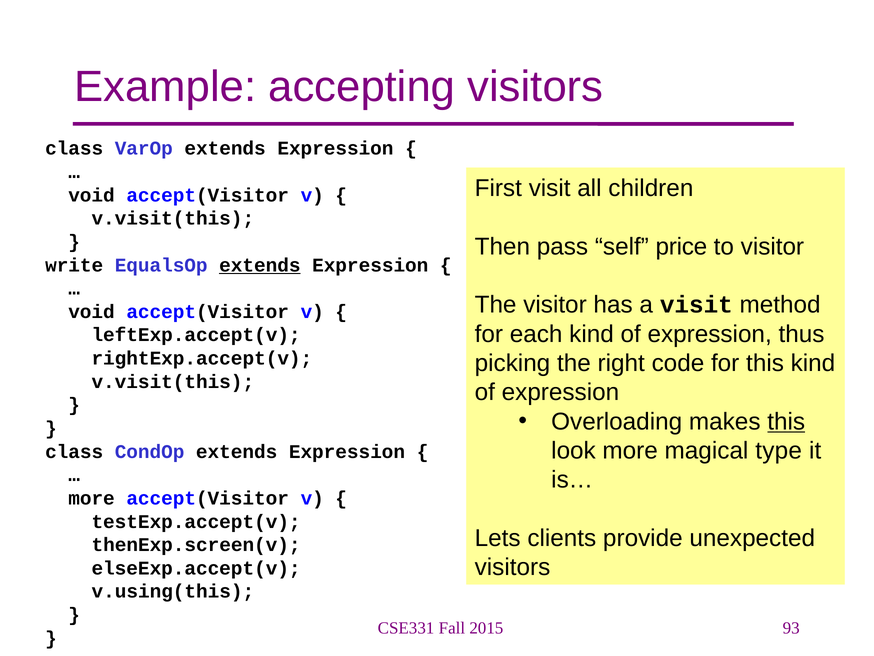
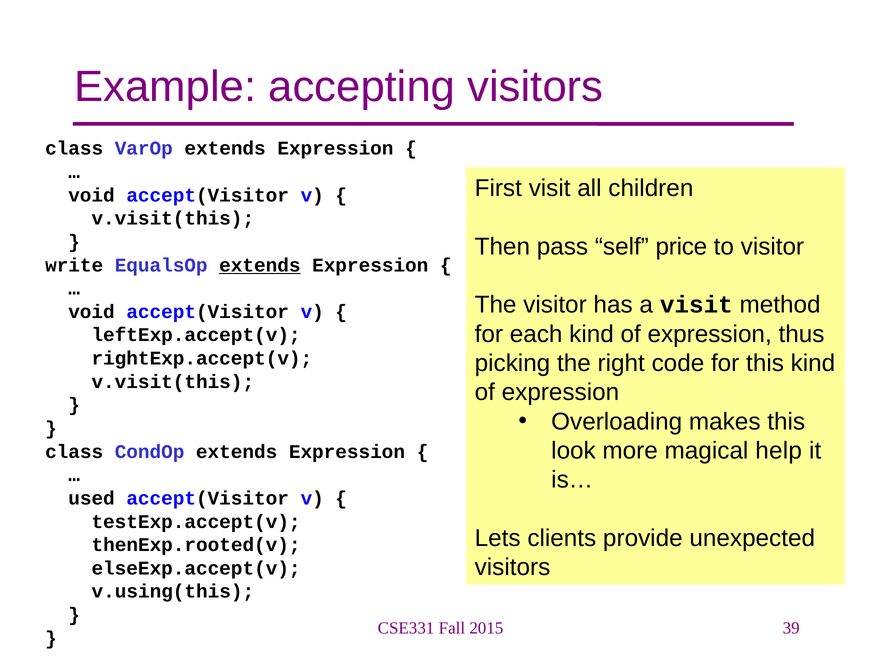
this at (786, 421) underline: present -> none
type: type -> help
more at (92, 498): more -> used
thenExp.screen(v: thenExp.screen(v -> thenExp.rooted(v
93: 93 -> 39
